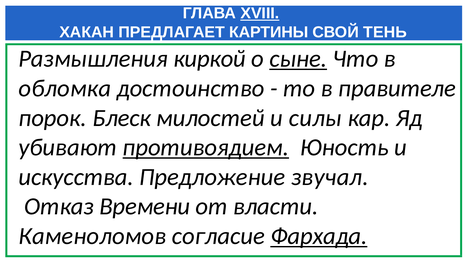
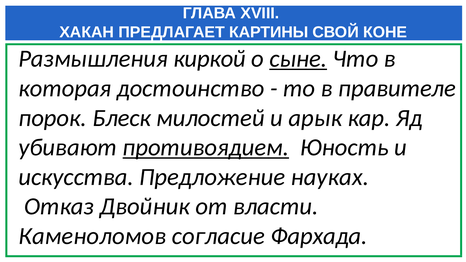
XVIII underline: present -> none
ТЕНЬ: ТЕНЬ -> КОНЕ
обломка: обломка -> которая
силы: силы -> арык
звучал: звучал -> науках
Времени: Времени -> Двойник
Фархада underline: present -> none
